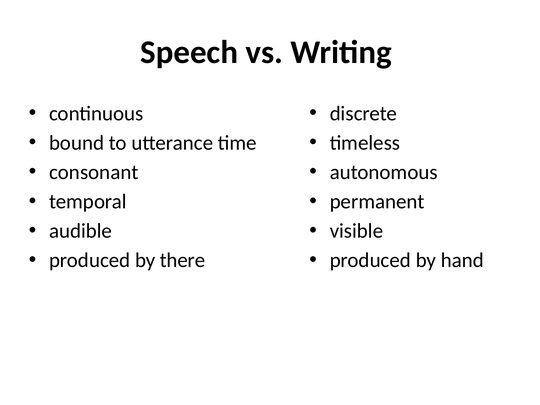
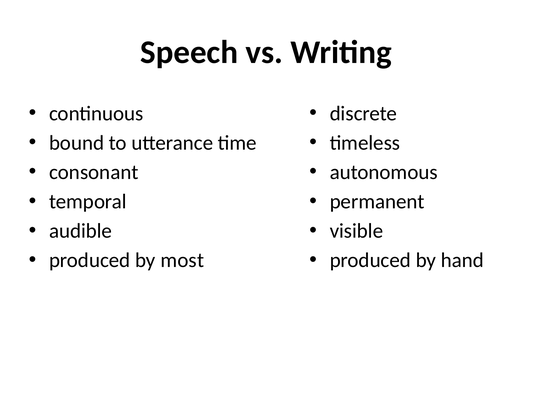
there: there -> most
